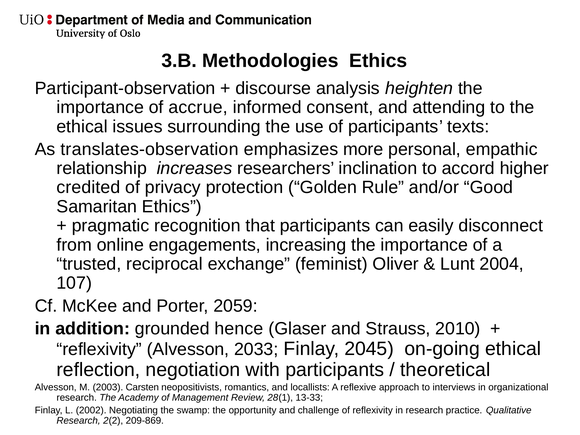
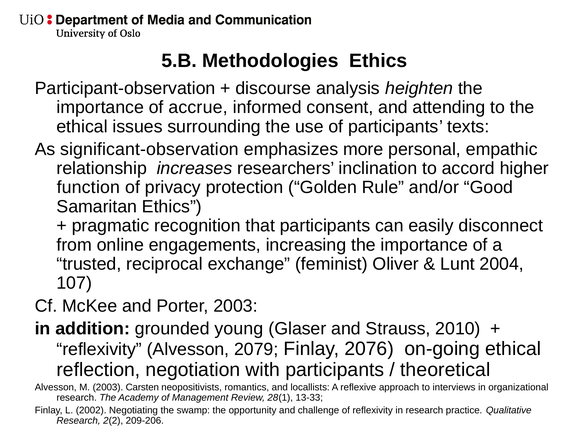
3.B: 3.B -> 5.B
translates-observation: translates-observation -> significant-observation
credited: credited -> function
Porter 2059: 2059 -> 2003
hence: hence -> young
2033: 2033 -> 2079
2045: 2045 -> 2076
209-869: 209-869 -> 209-206
